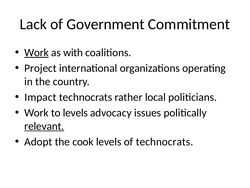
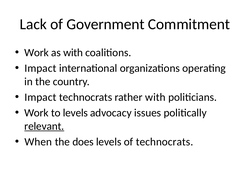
Work at (37, 52) underline: present -> none
Project at (40, 68): Project -> Impact
rather local: local -> with
Adopt: Adopt -> When
cook: cook -> does
